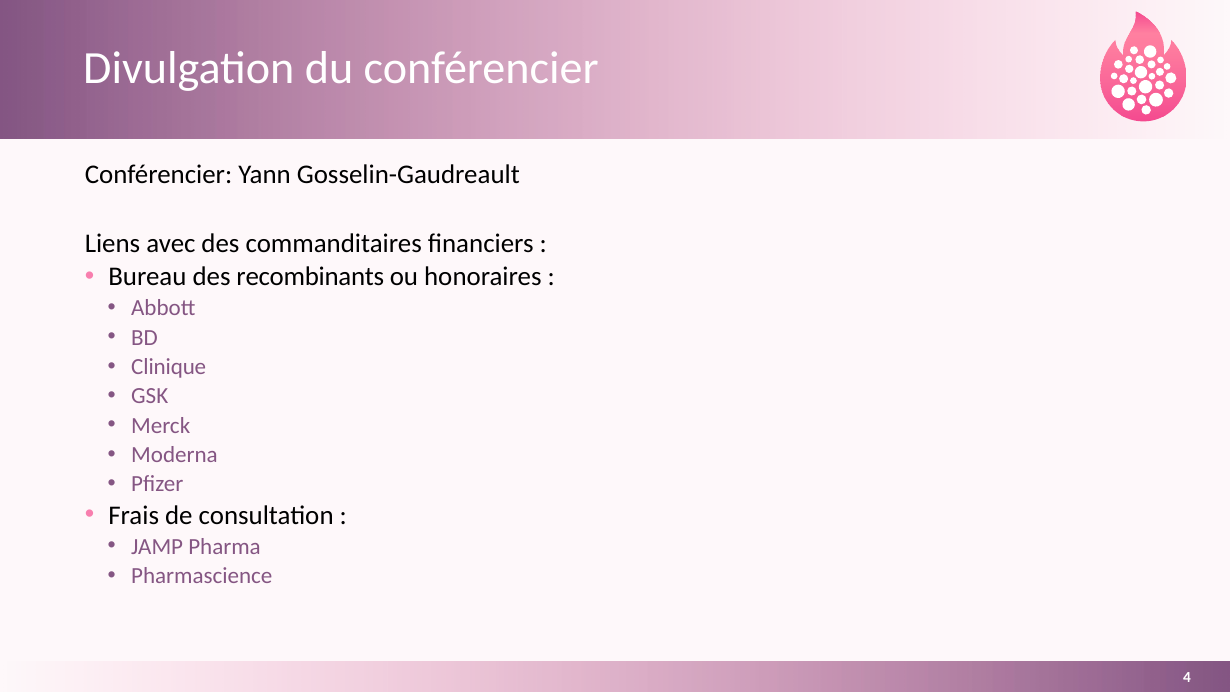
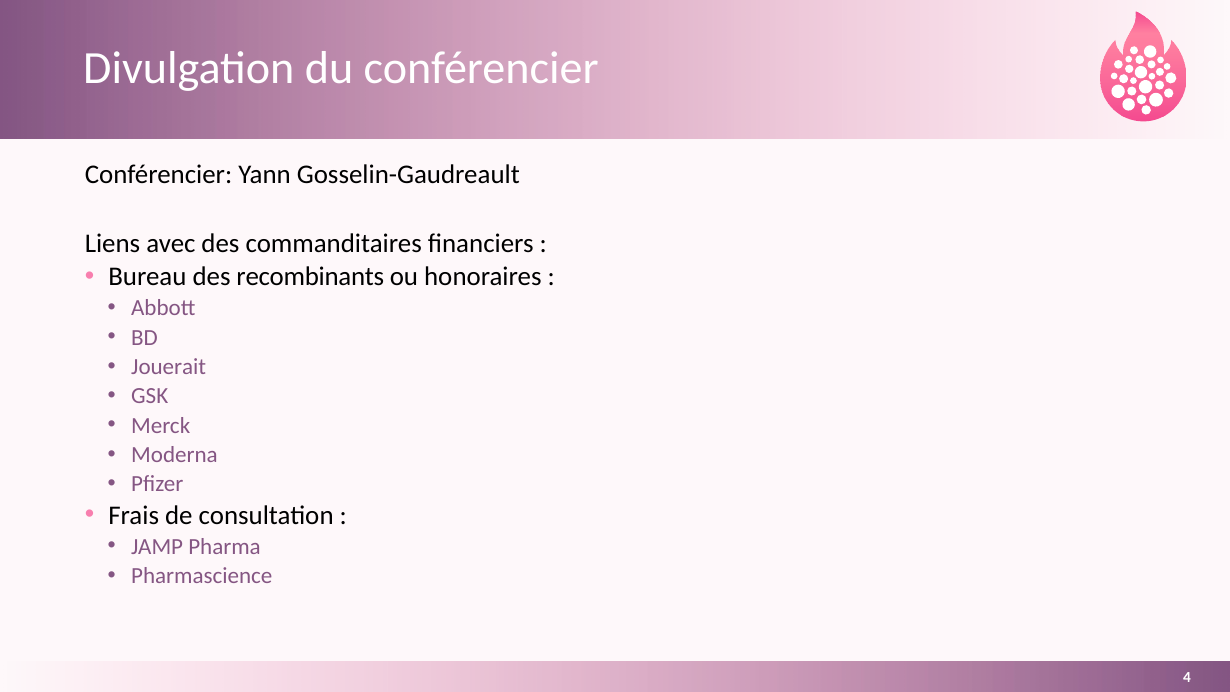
Clinique: Clinique -> Jouerait
